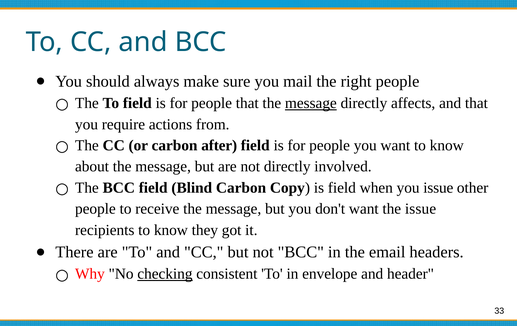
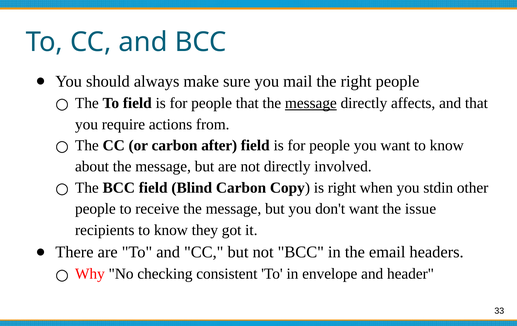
is field: field -> right
you issue: issue -> stdin
checking underline: present -> none
